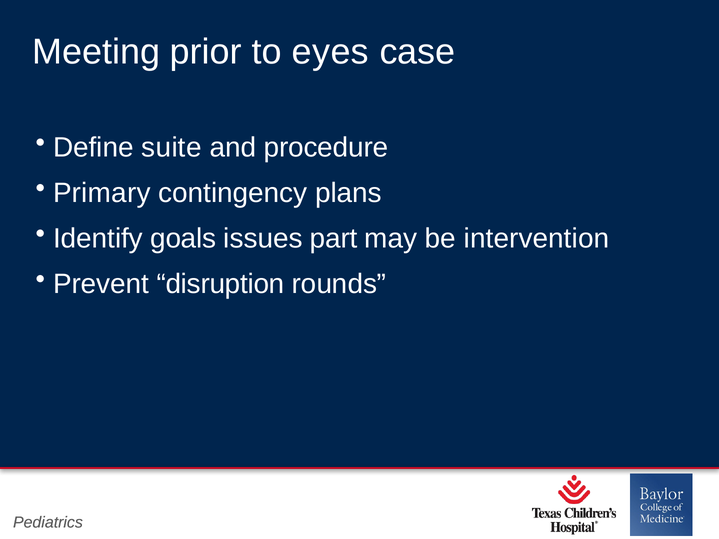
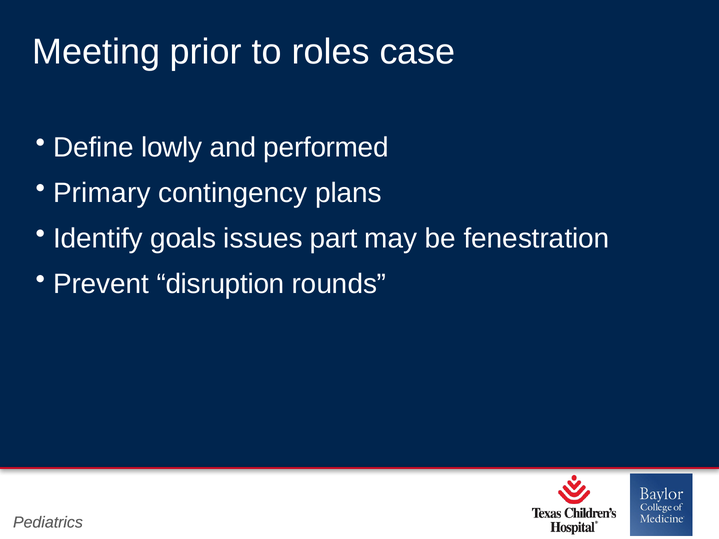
eyes: eyes -> roles
suite: suite -> lowly
procedure: procedure -> performed
intervention: intervention -> fenestration
